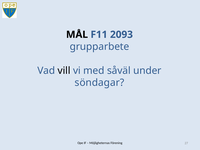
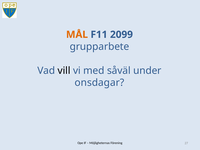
MÅL colour: black -> orange
2093: 2093 -> 2099
söndagar: söndagar -> onsdagar
